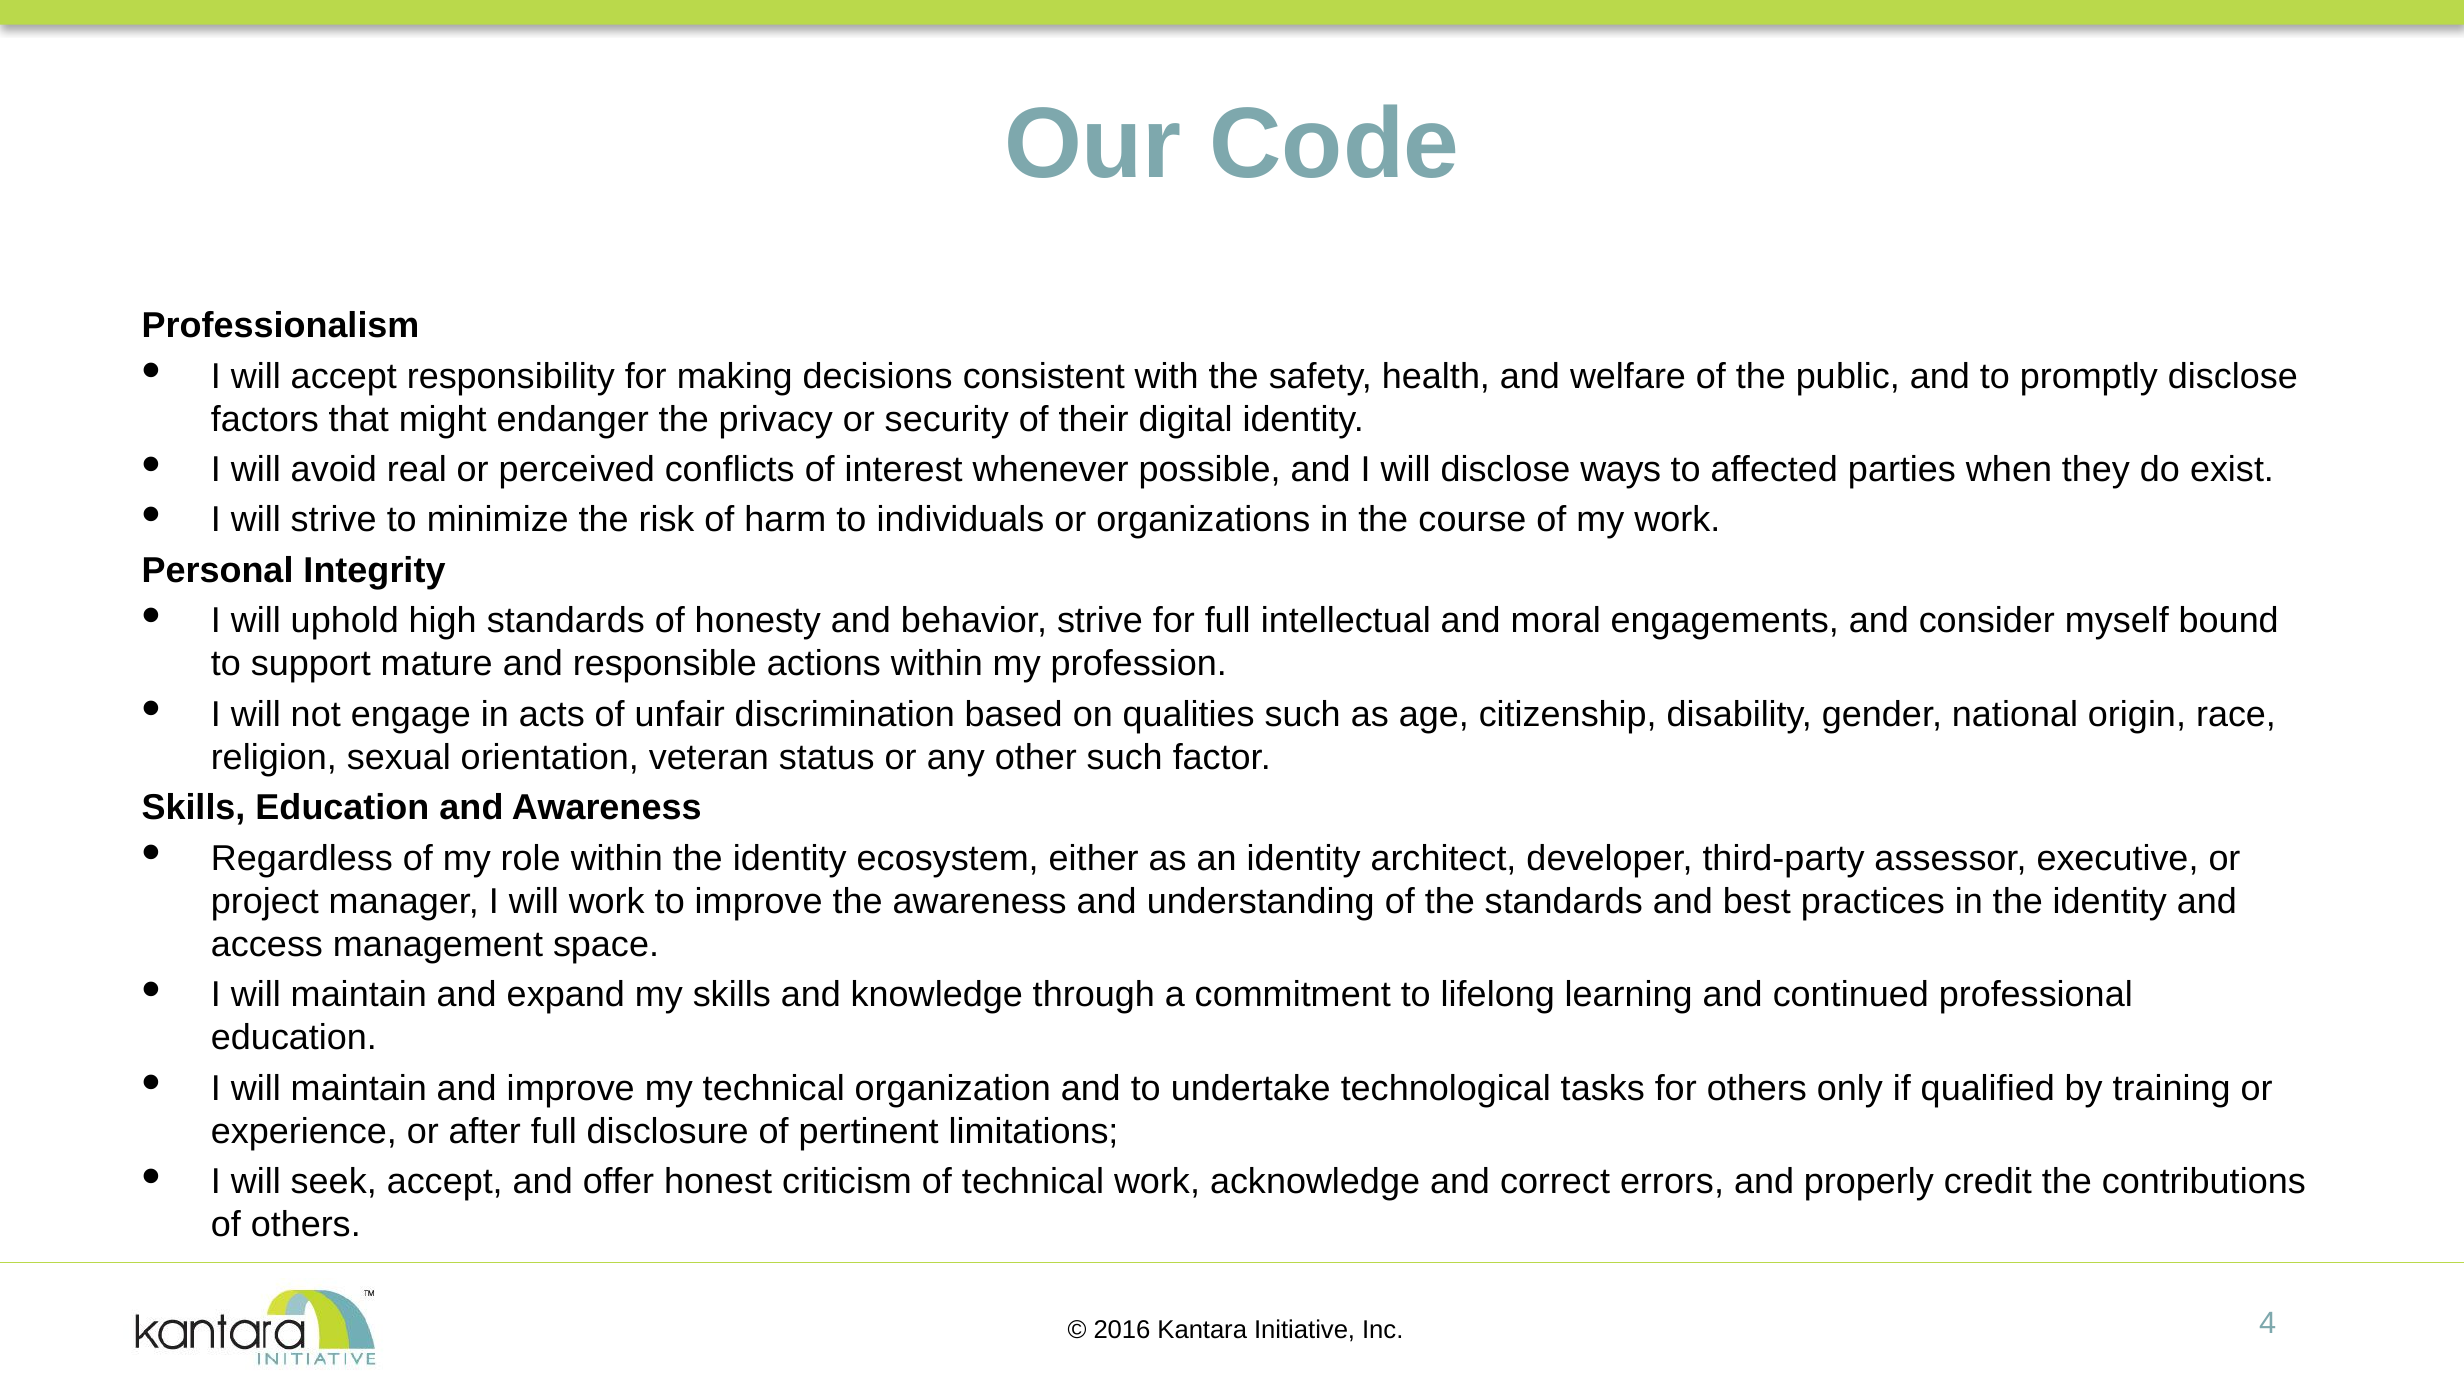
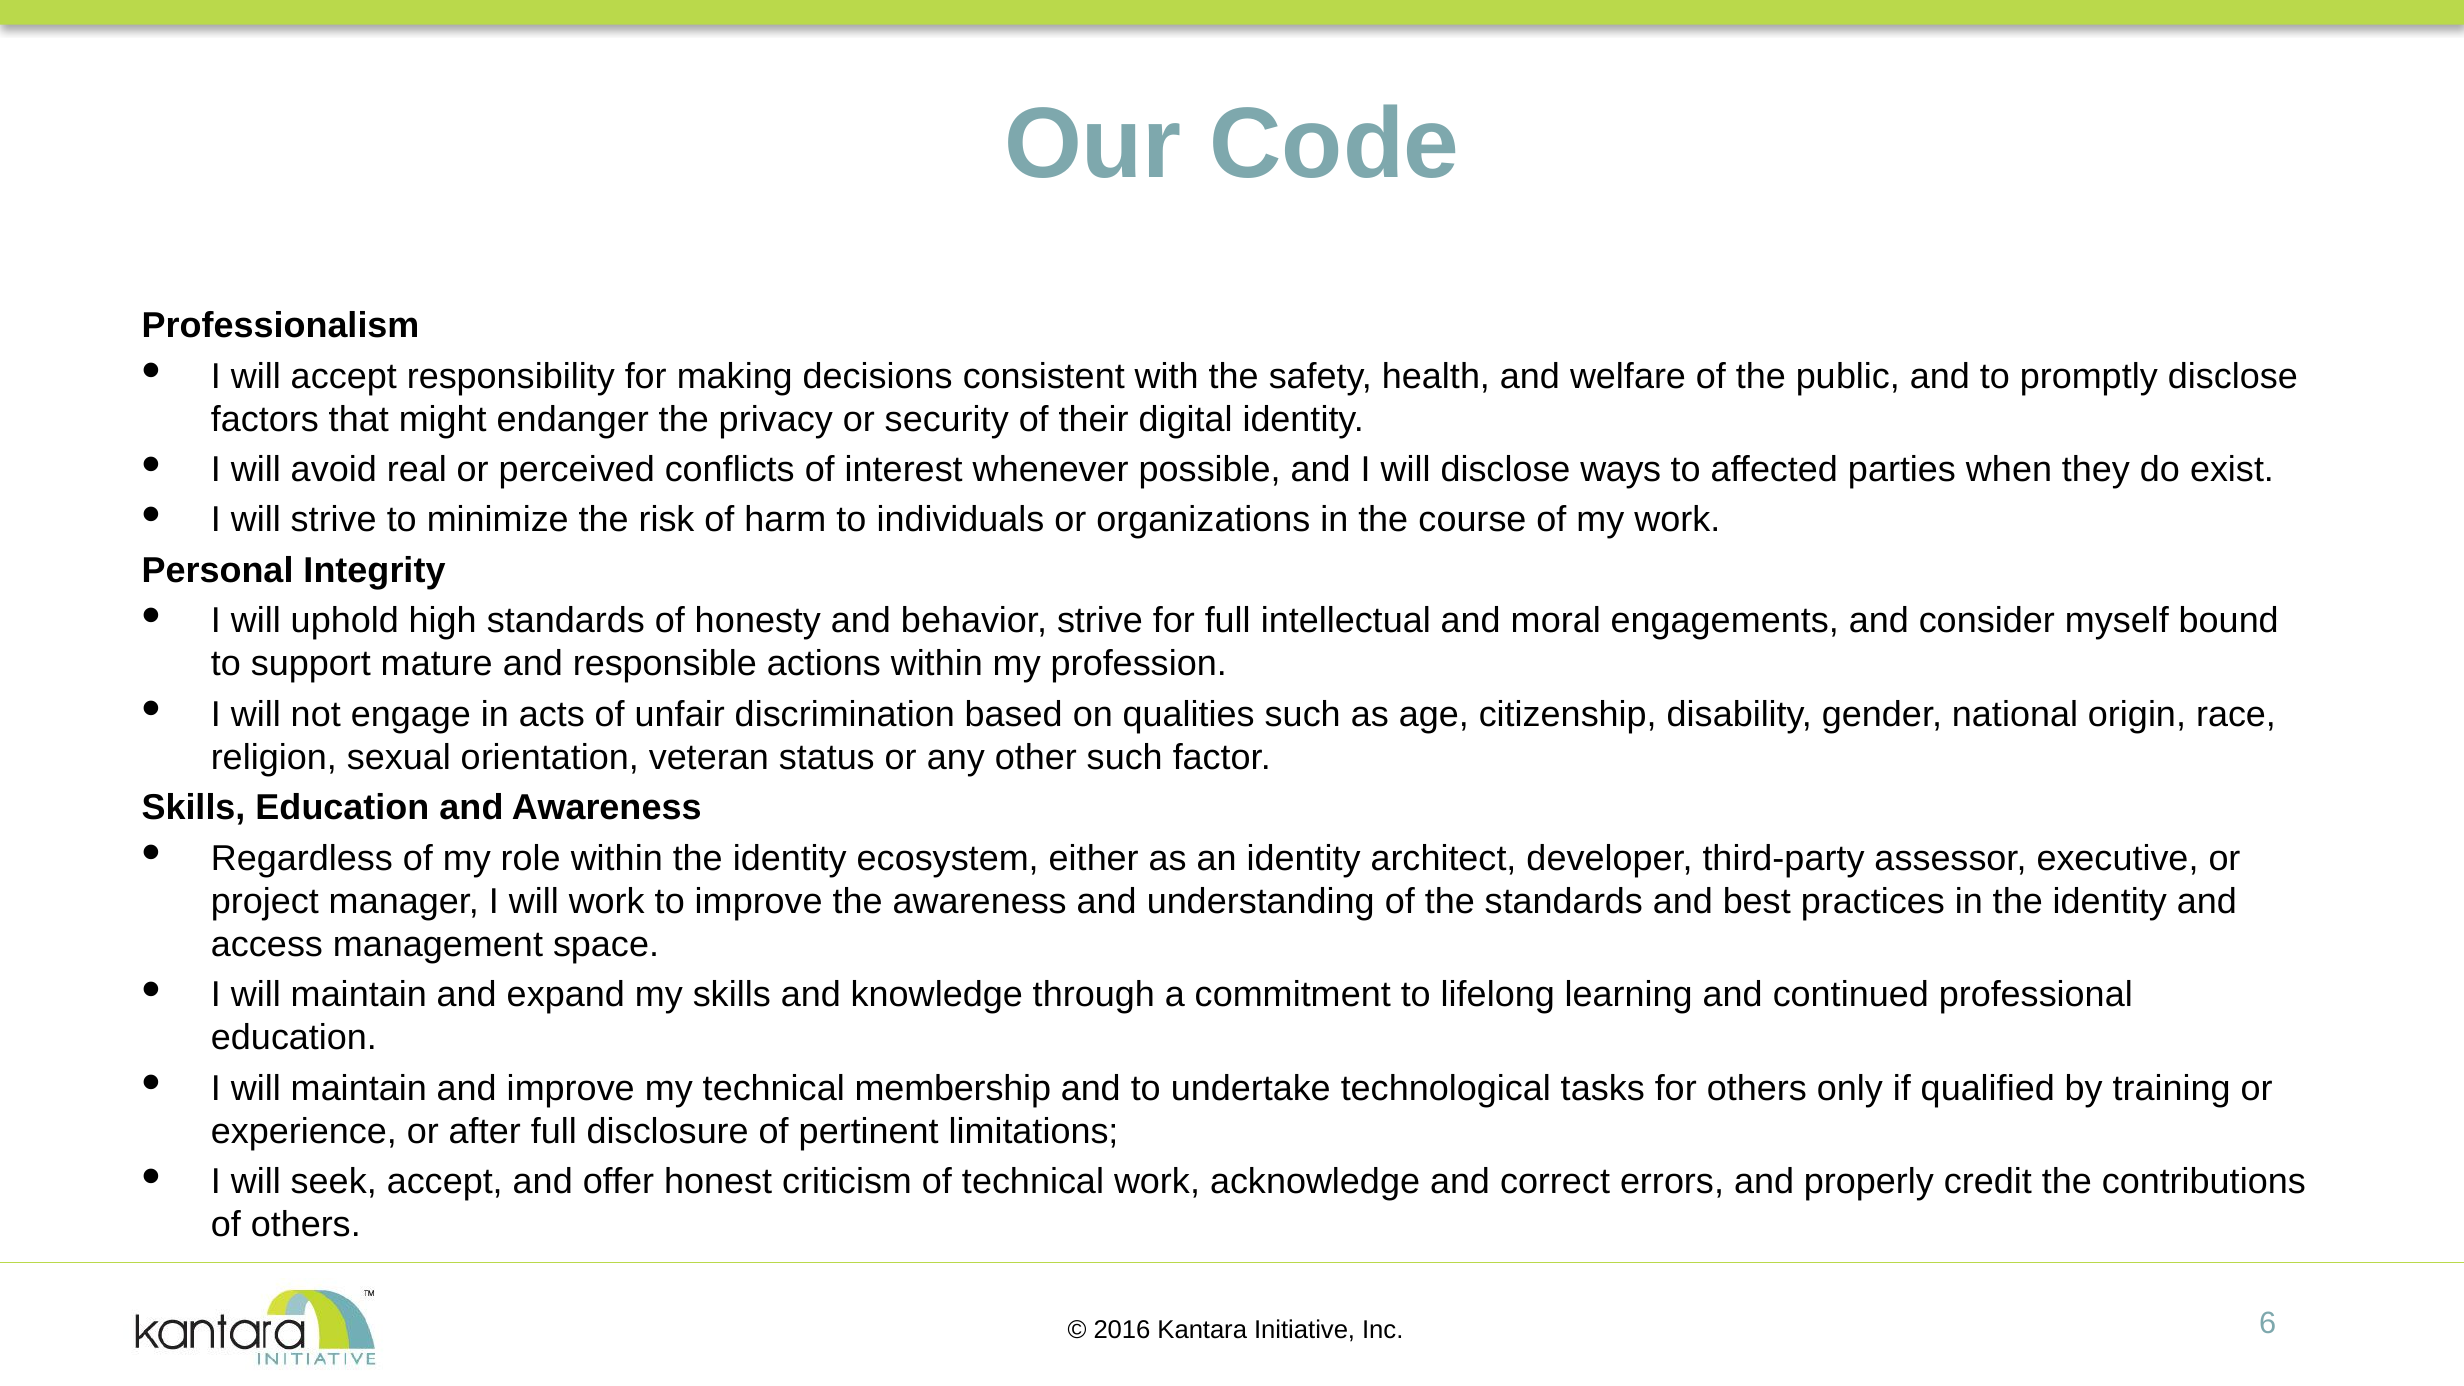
organization: organization -> membership
4: 4 -> 6
